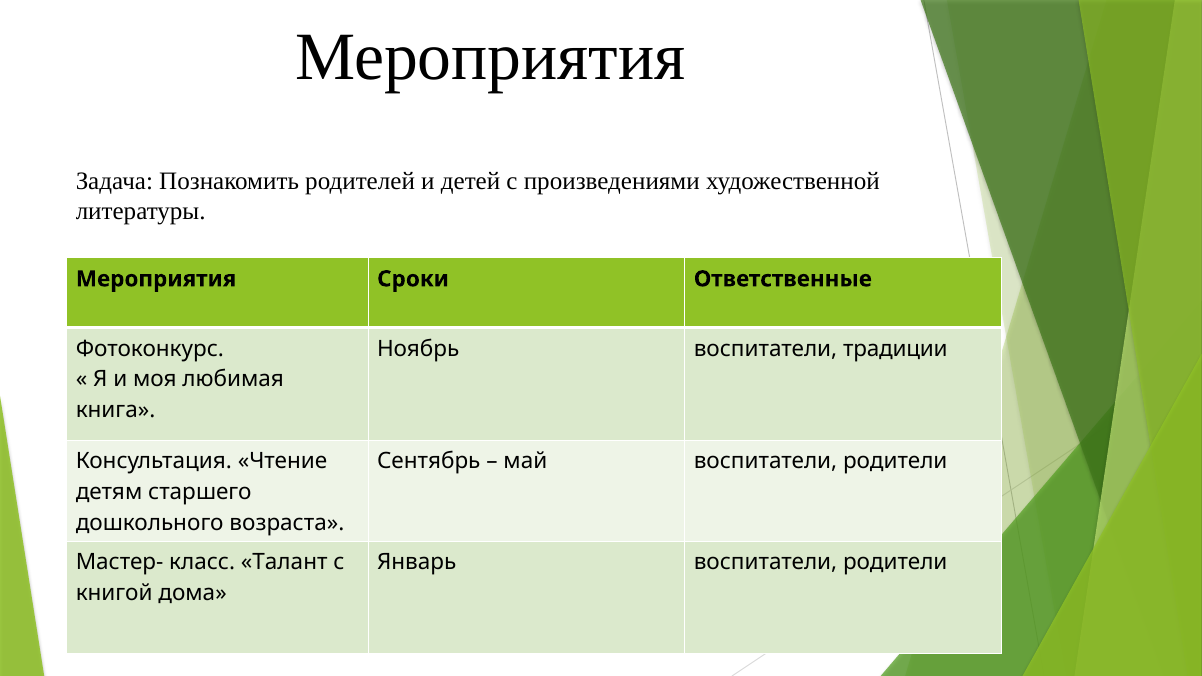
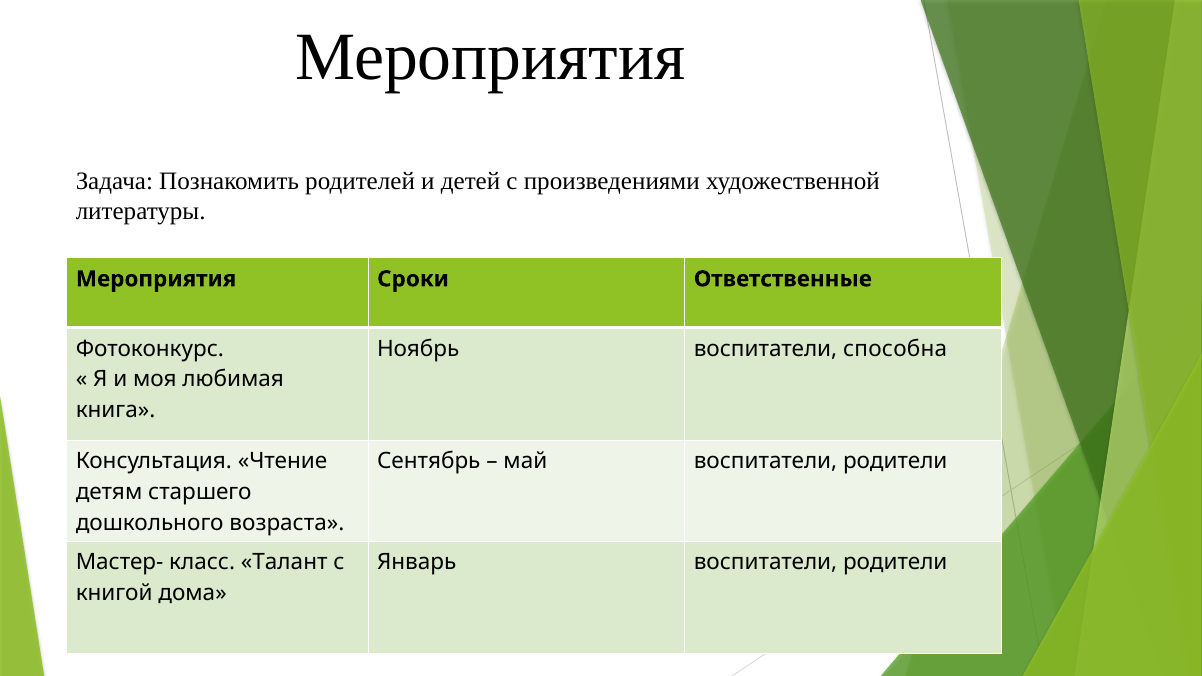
традиции: традиции -> способна
